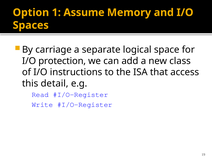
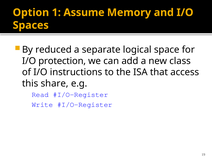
carriage: carriage -> reduced
detail: detail -> share
